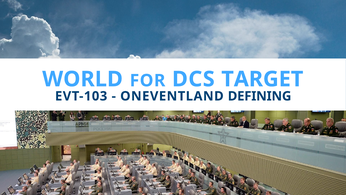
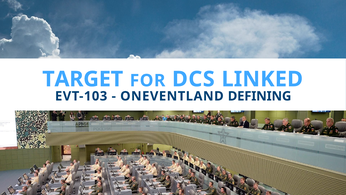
WORLD: WORLD -> TARGET
TARGET: TARGET -> LINKED
